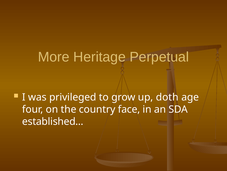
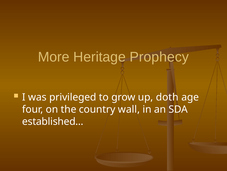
Perpetual: Perpetual -> Prophecy
face: face -> wall
